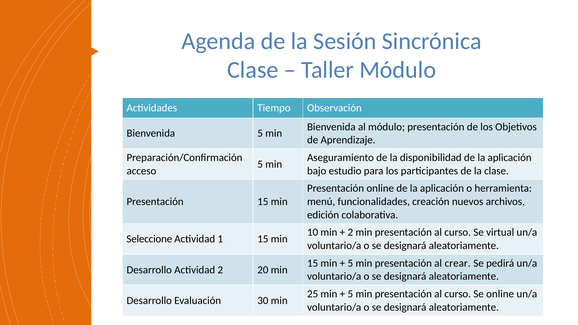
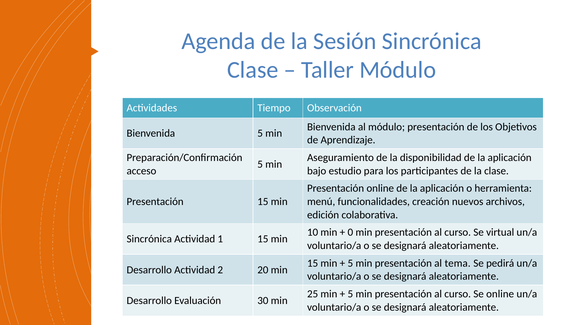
2 at (350, 232): 2 -> 0
Seleccione at (149, 239): Seleccione -> Sincrónica
crear: crear -> tema
